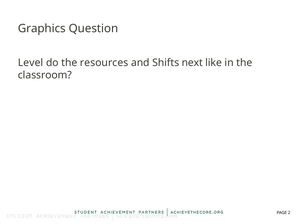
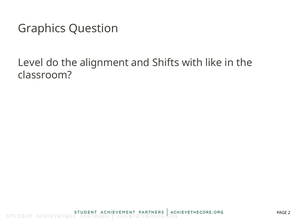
resources: resources -> alignment
next: next -> with
